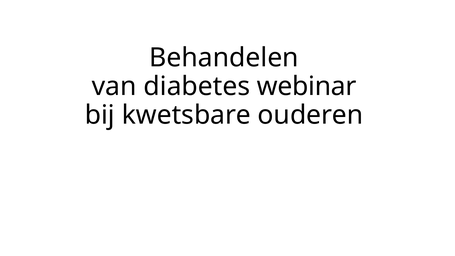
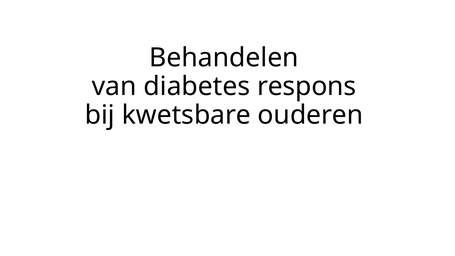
webinar: webinar -> respons
